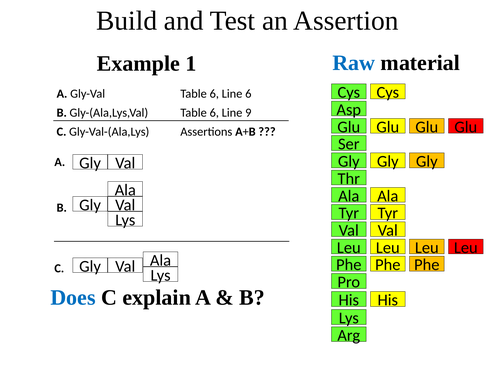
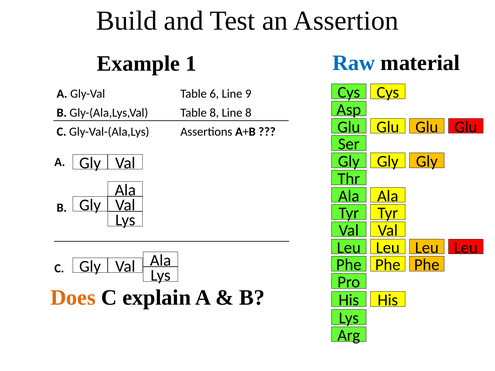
Line 6: 6 -> 9
Gly-(Ala,Lys,Val Table 6: 6 -> 8
Line 9: 9 -> 8
Does colour: blue -> orange
